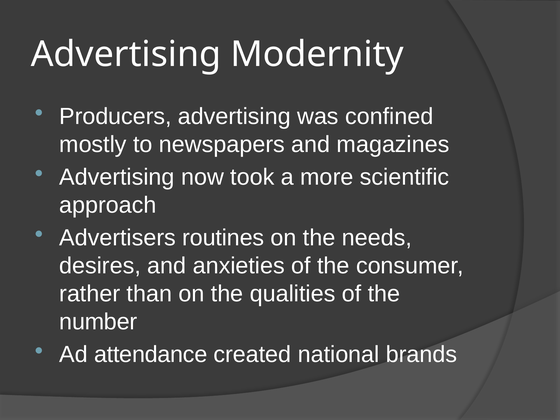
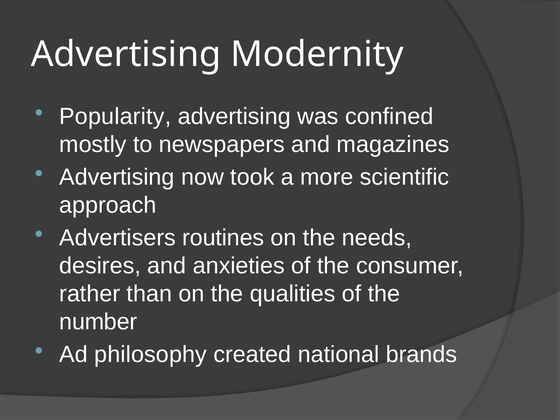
Producers: Producers -> Popularity
attendance: attendance -> philosophy
